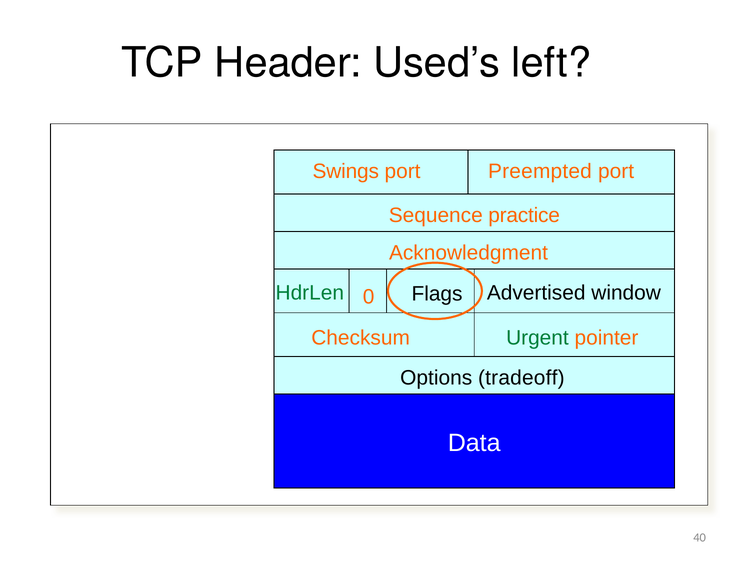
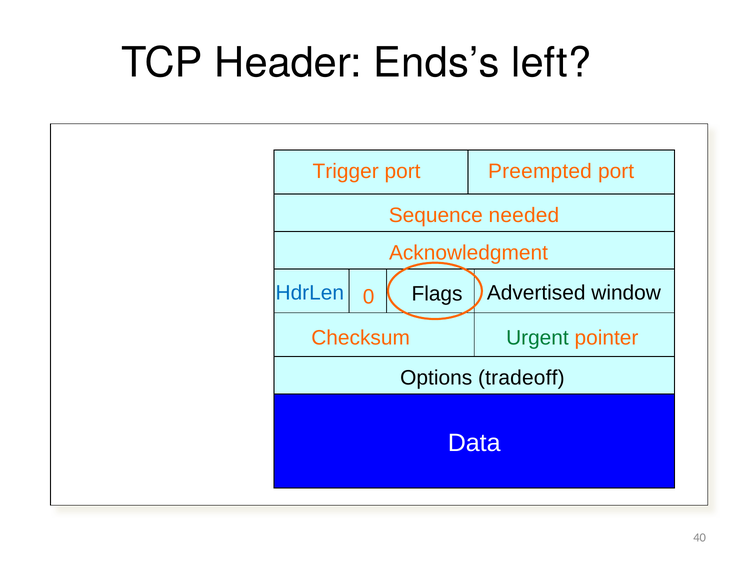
Used’s: Used’s -> Ends’s
Swings: Swings -> Trigger
practice: practice -> needed
HdrLen colour: green -> blue
